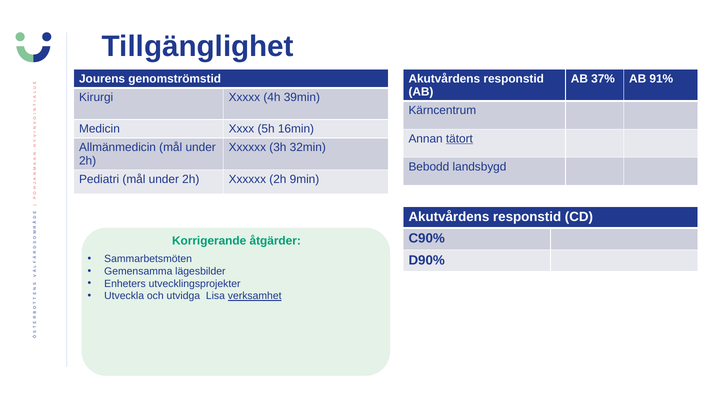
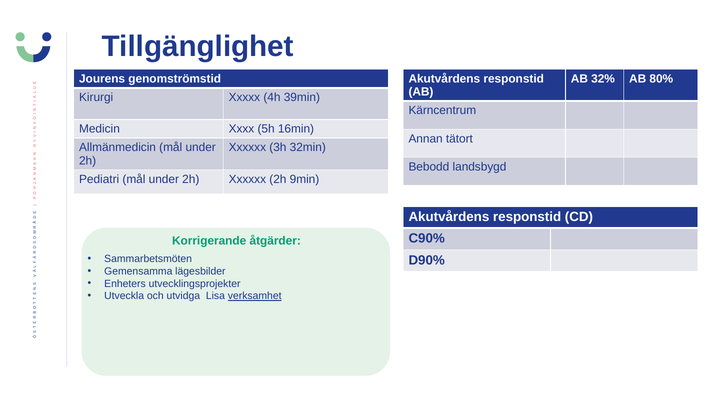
37%: 37% -> 32%
91%: 91% -> 80%
tätort underline: present -> none
